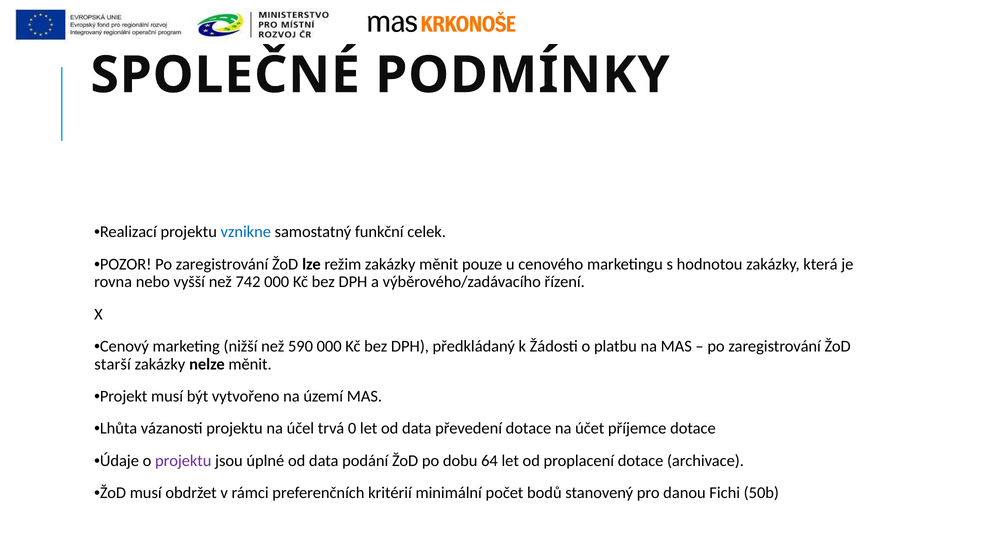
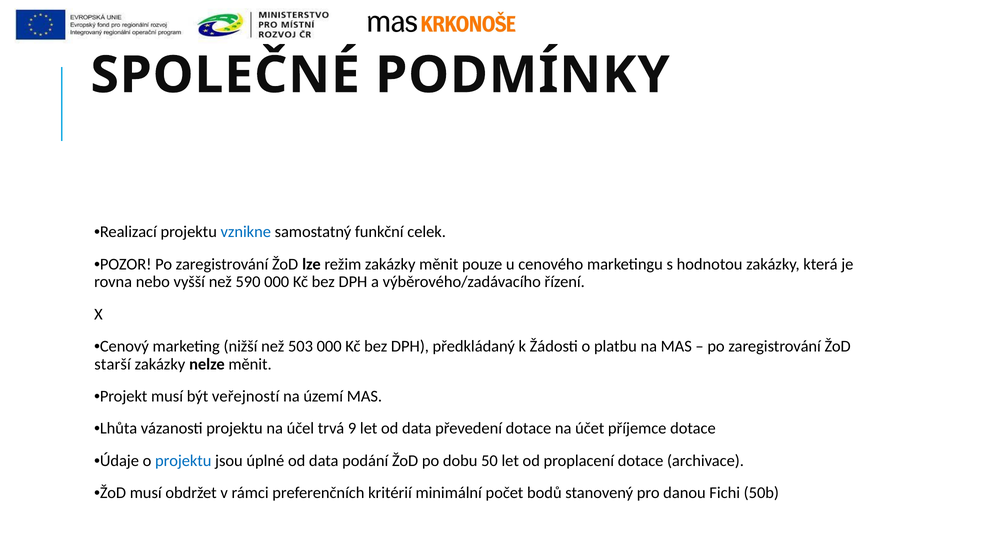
742: 742 -> 590
590: 590 -> 503
vytvořeno: vytvořeno -> veřejností
0: 0 -> 9
projektu at (183, 461) colour: purple -> blue
64: 64 -> 50
